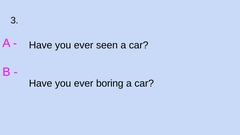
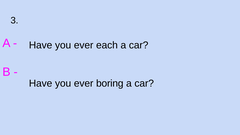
seen: seen -> each
